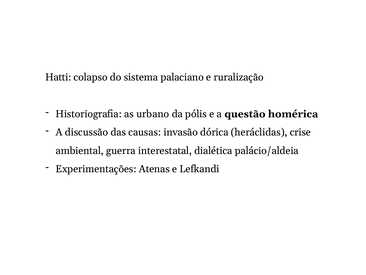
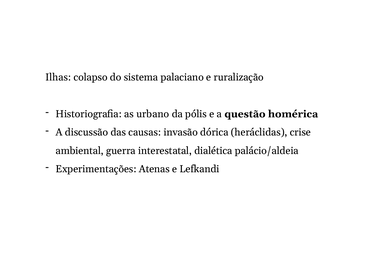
Hatti: Hatti -> Ilhas
